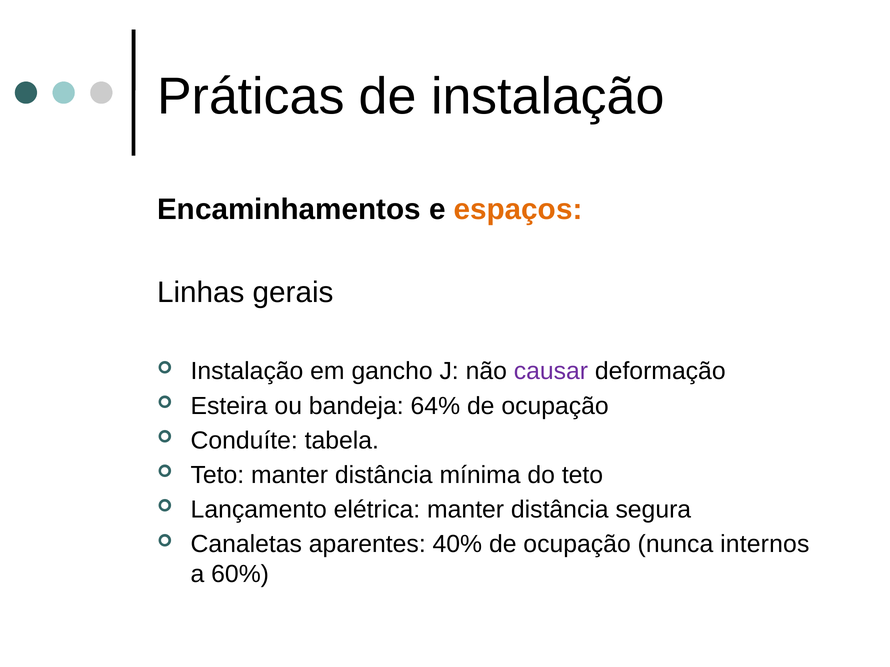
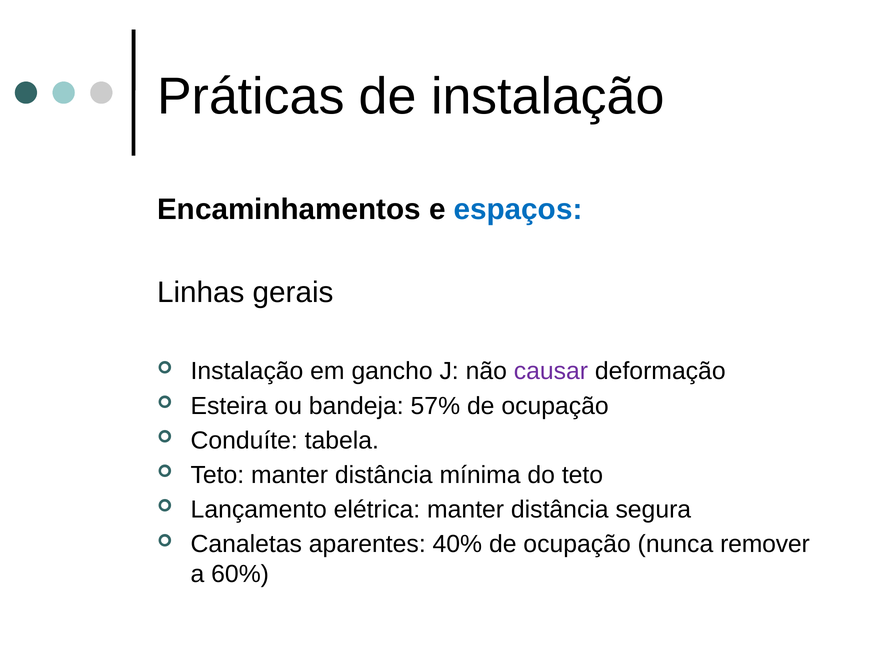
espaços colour: orange -> blue
64%: 64% -> 57%
internos: internos -> remover
